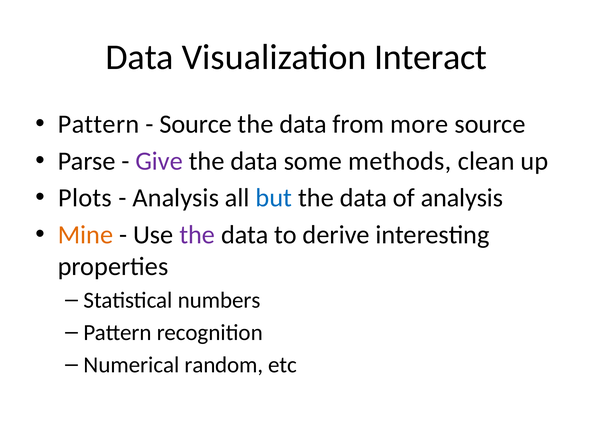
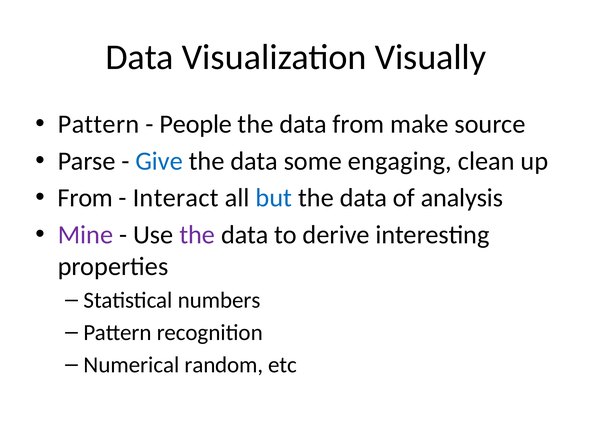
Interact: Interact -> Visually
Source at (196, 124): Source -> People
more: more -> make
Give colour: purple -> blue
methods: methods -> engaging
Plots at (85, 198): Plots -> From
Analysis at (176, 198): Analysis -> Interact
Mine colour: orange -> purple
